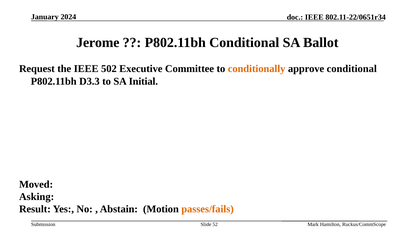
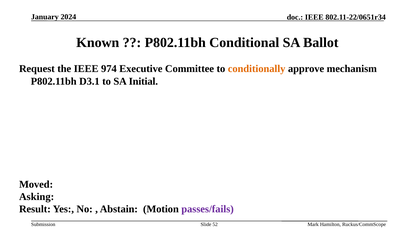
Jerome: Jerome -> Known
502: 502 -> 974
approve conditional: conditional -> mechanism
D3.3: D3.3 -> D3.1
passes/fails colour: orange -> purple
